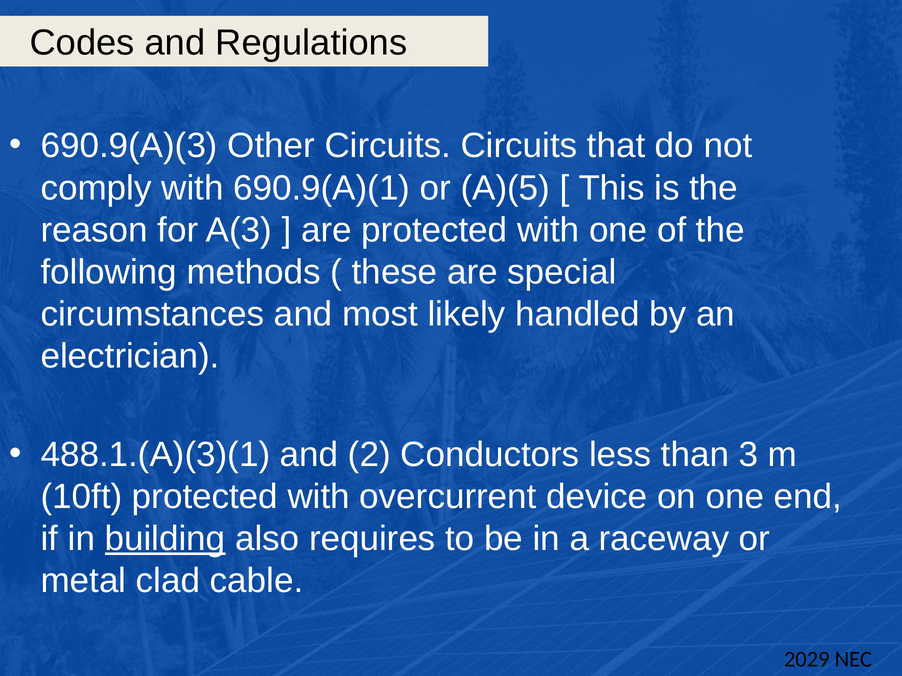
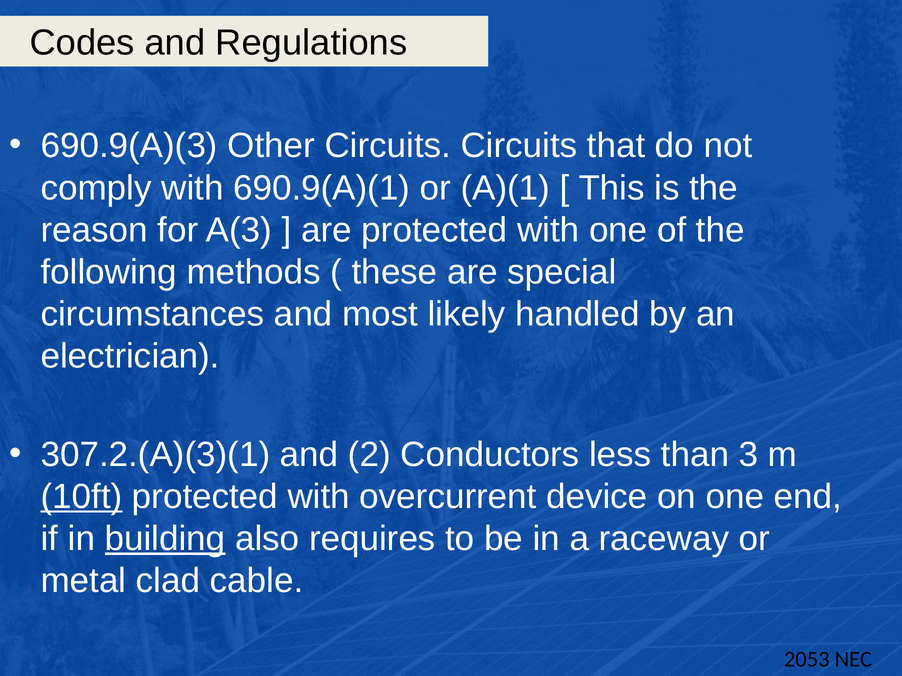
A)(5: A)(5 -> A)(1
488.1.(A)(3)(1: 488.1.(A)(3)(1 -> 307.2.(A)(3)(1
10ft underline: none -> present
2029: 2029 -> 2053
